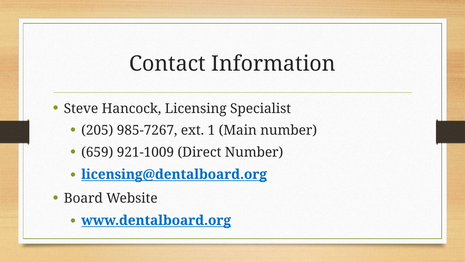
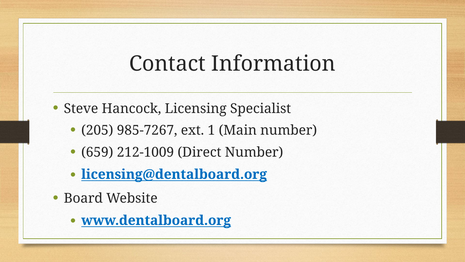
921-1009: 921-1009 -> 212-1009
